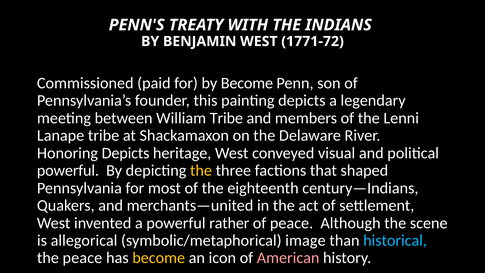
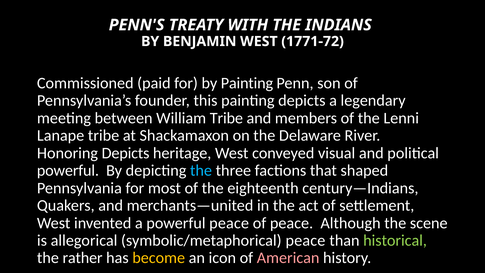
by Become: Become -> Painting
the at (201, 170) colour: yellow -> light blue
powerful rather: rather -> peace
symbolic/metaphorical image: image -> peace
historical colour: light blue -> light green
the peace: peace -> rather
